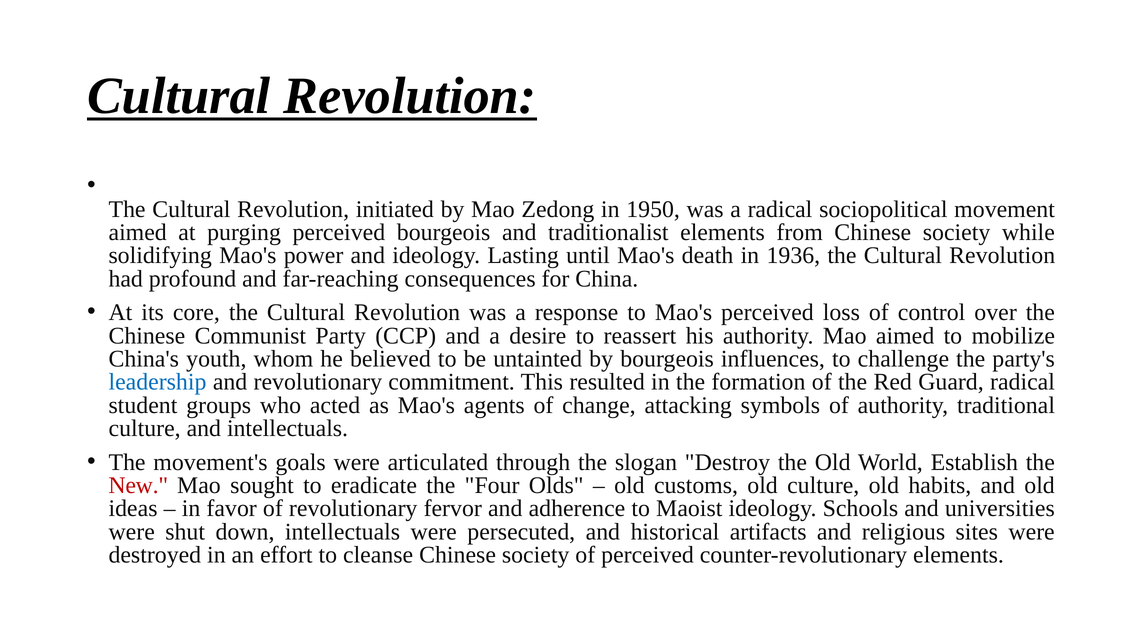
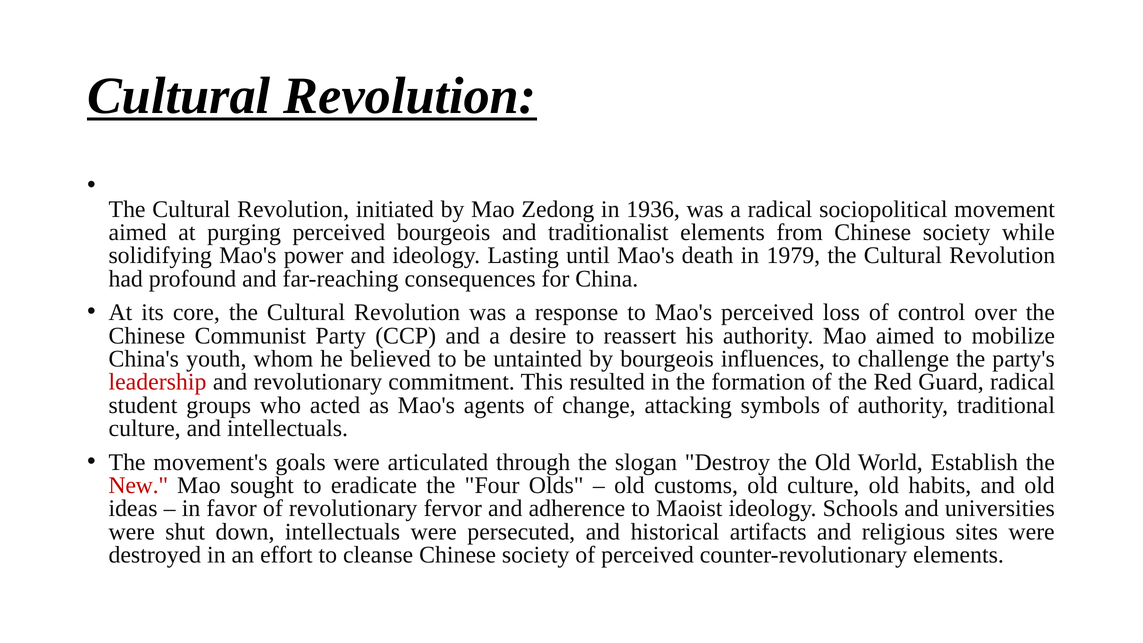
1950: 1950 -> 1936
1936: 1936 -> 1979
leadership colour: blue -> red
